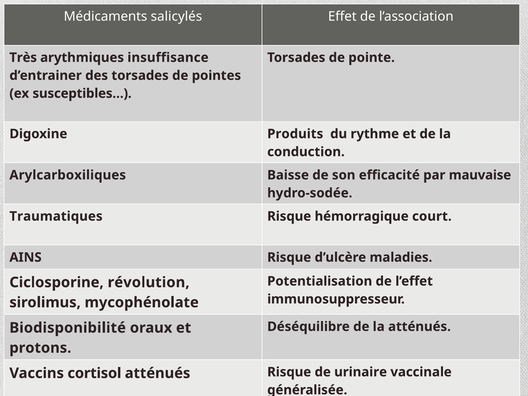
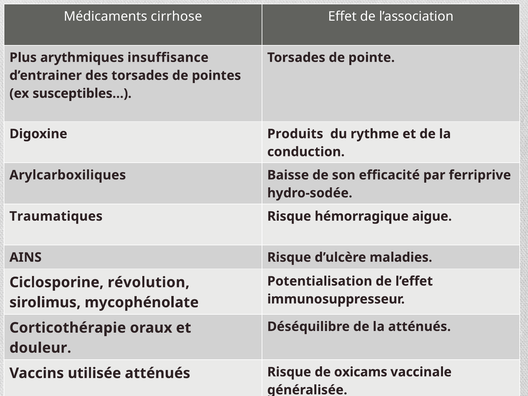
salicylés: salicylés -> cirrhose
Très: Très -> Plus
mauvaise: mauvaise -> ferriprive
court: court -> aigue
Biodisponibilité: Biodisponibilité -> Corticothérapie
protons: protons -> douleur
cortisol: cortisol -> utilisée
urinaire: urinaire -> oxicams
